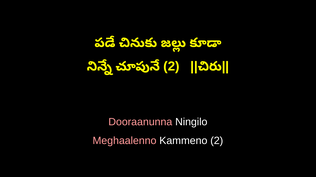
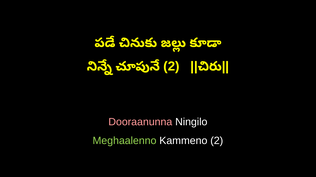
Meghaalenno colour: pink -> light green
